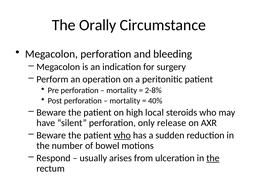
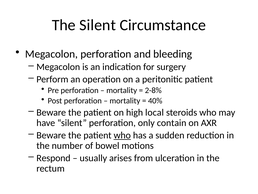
The Orally: Orally -> Silent
release: release -> contain
the at (213, 158) underline: present -> none
